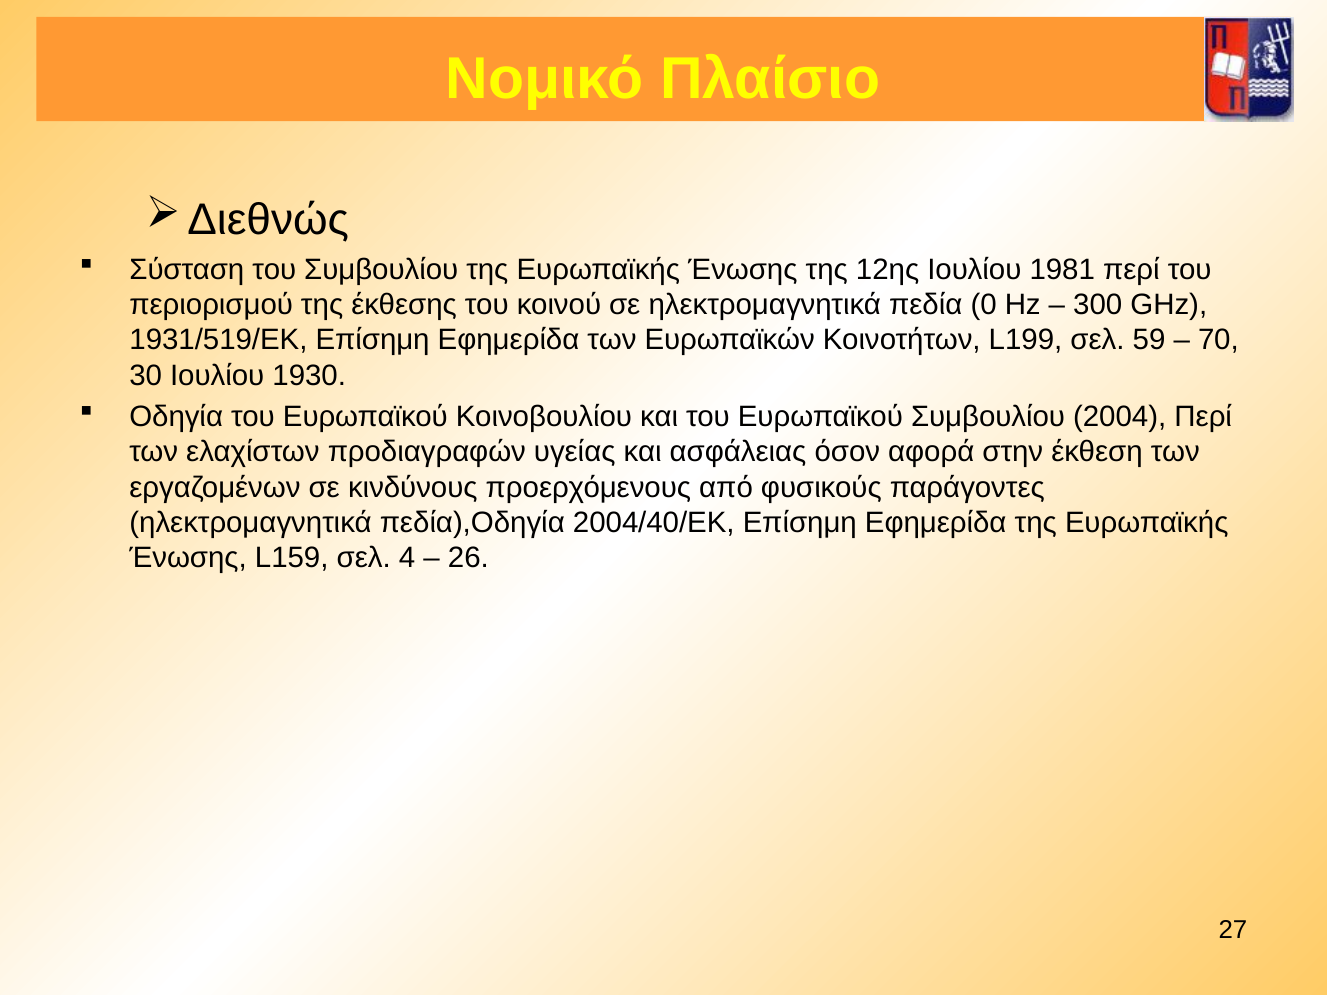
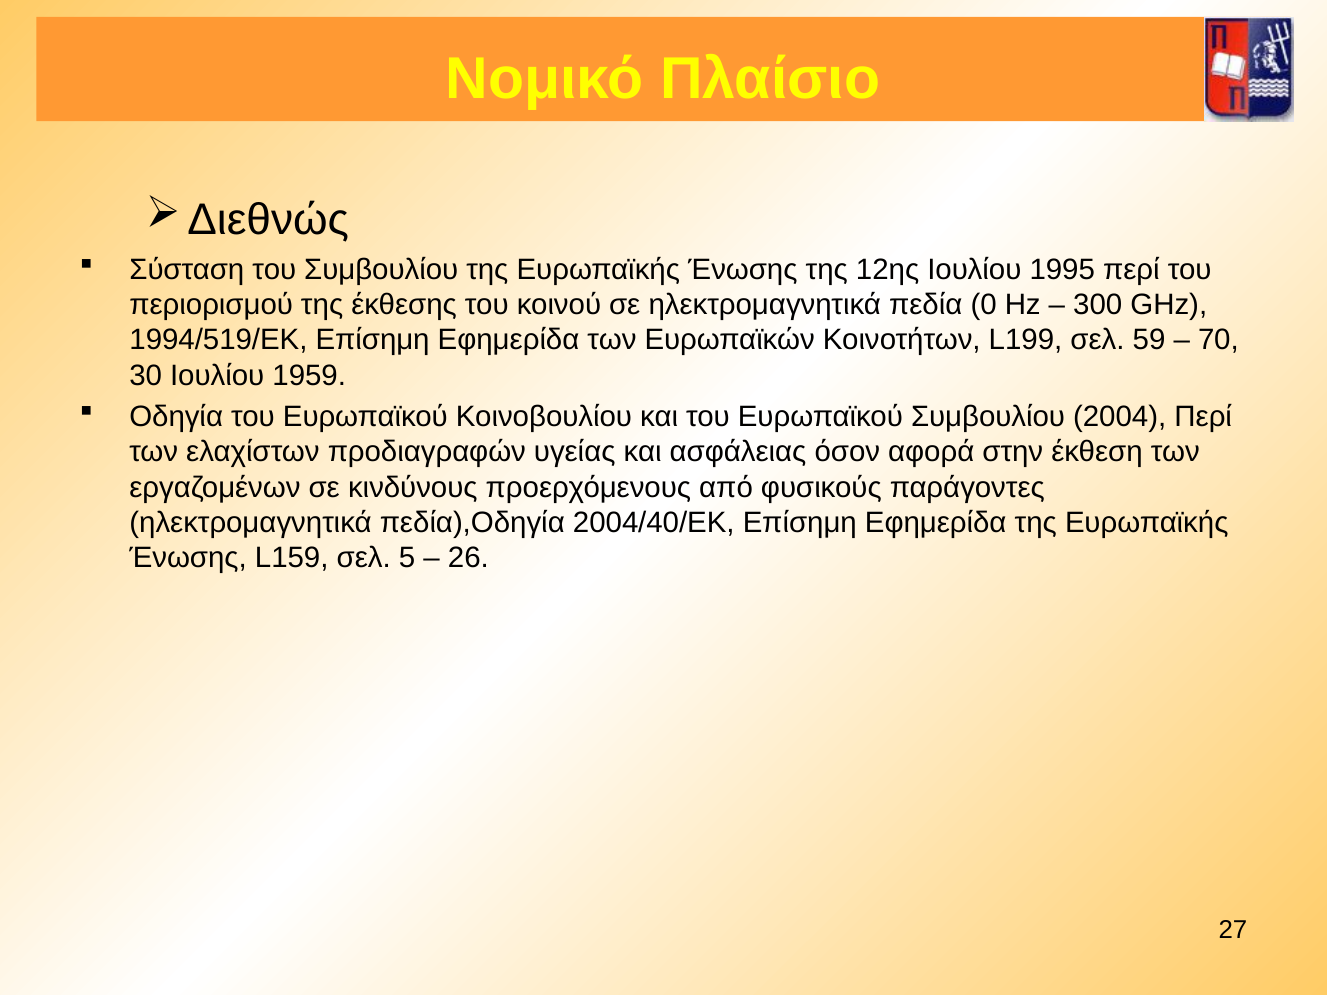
1981: 1981 -> 1995
1931/519/ΕΚ: 1931/519/ΕΚ -> 1994/519/ΕΚ
1930: 1930 -> 1959
4: 4 -> 5
